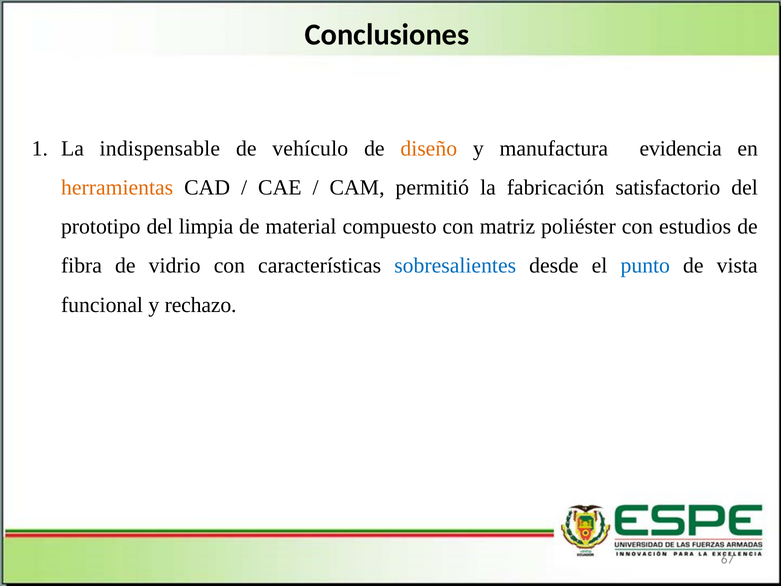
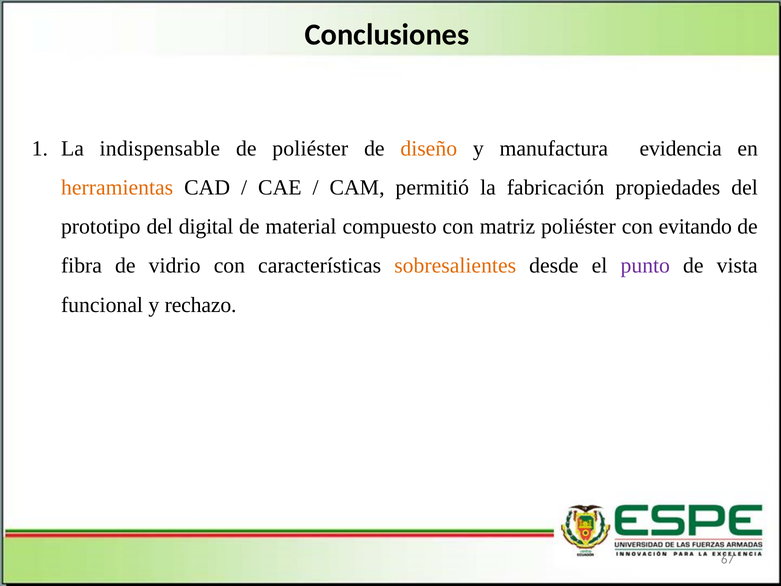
de vehículo: vehículo -> poliéster
satisfactorio: satisfactorio -> propiedades
limpia: limpia -> digital
estudios: estudios -> evitando
sobresalientes colour: blue -> orange
punto colour: blue -> purple
